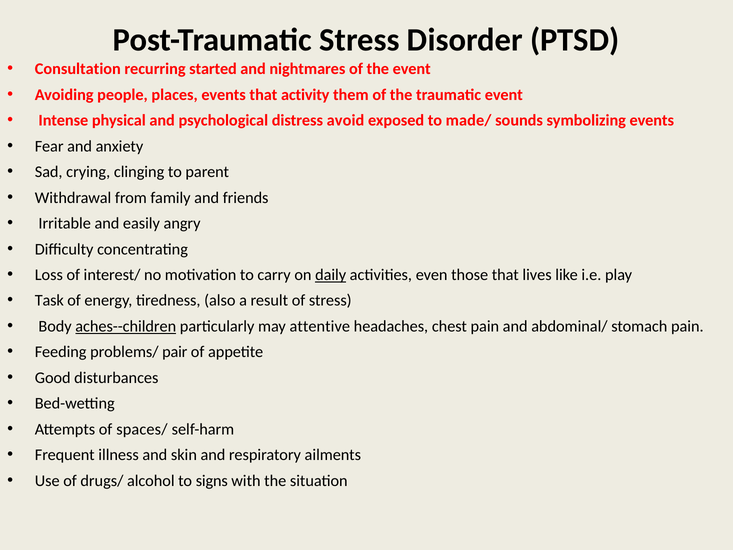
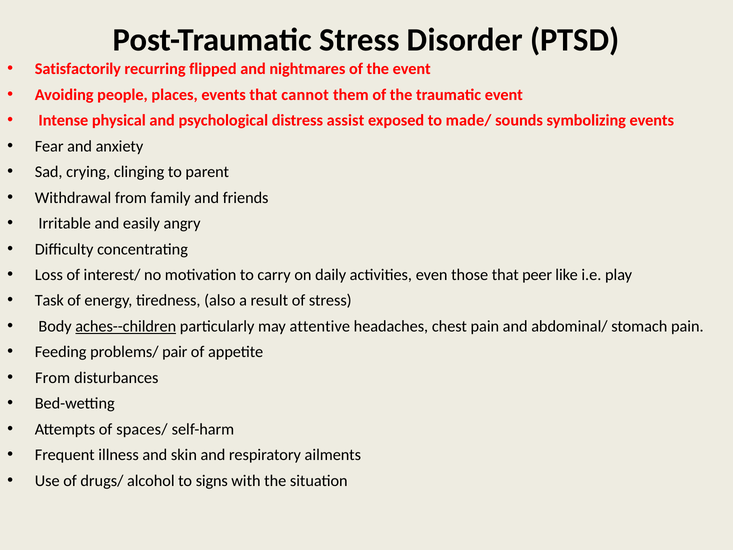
Consultation: Consultation -> Satisfactorily
started: started -> flipped
activity: activity -> cannot
avoid: avoid -> assist
daily underline: present -> none
lives: lives -> peer
Good at (53, 378): Good -> From
